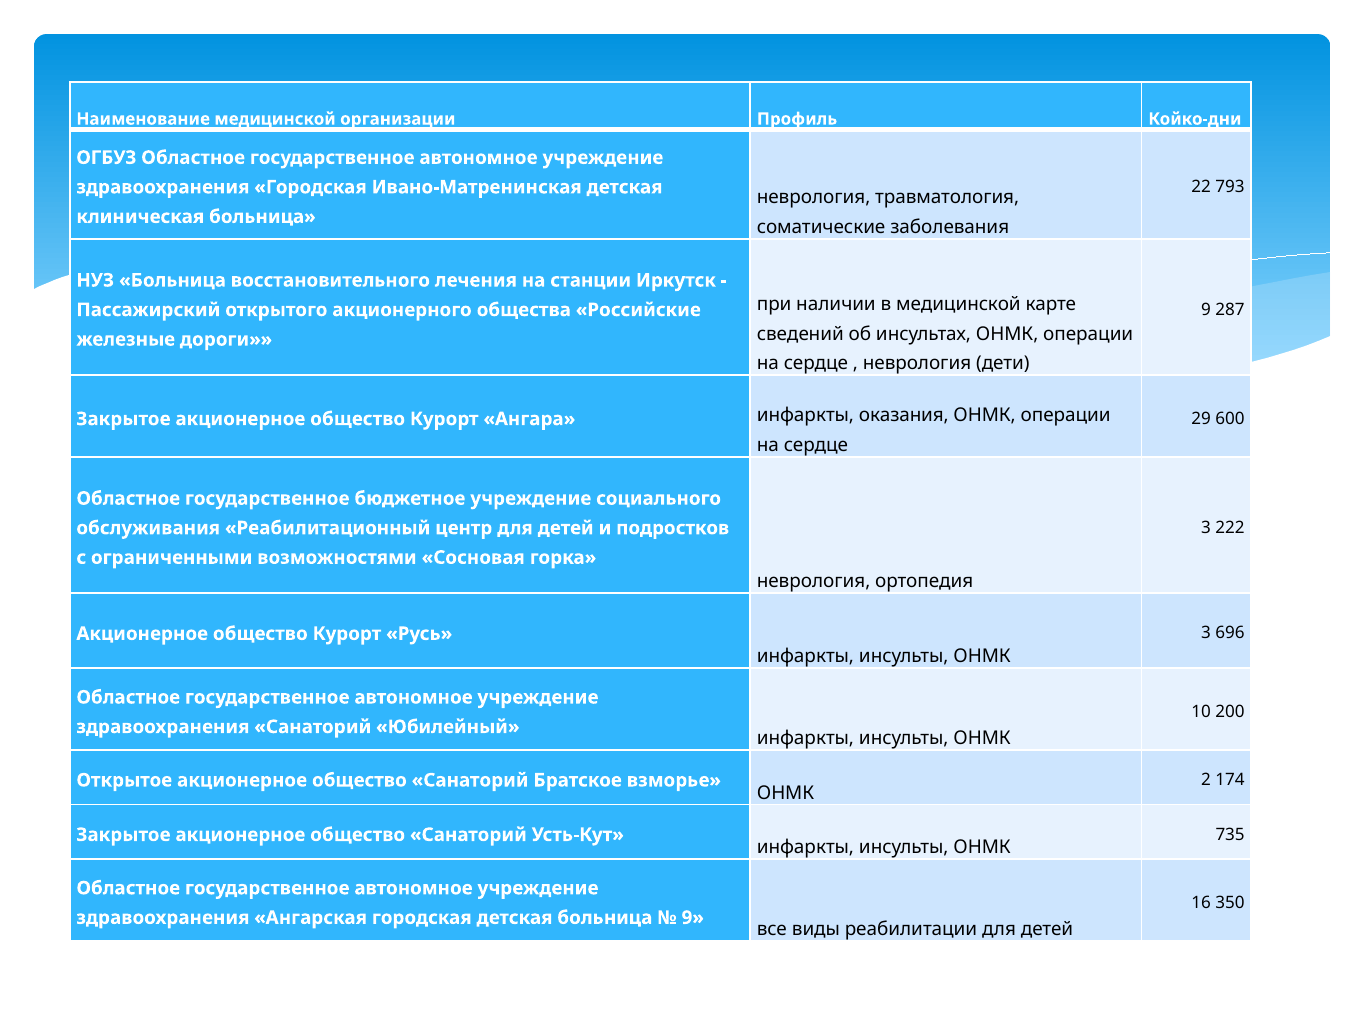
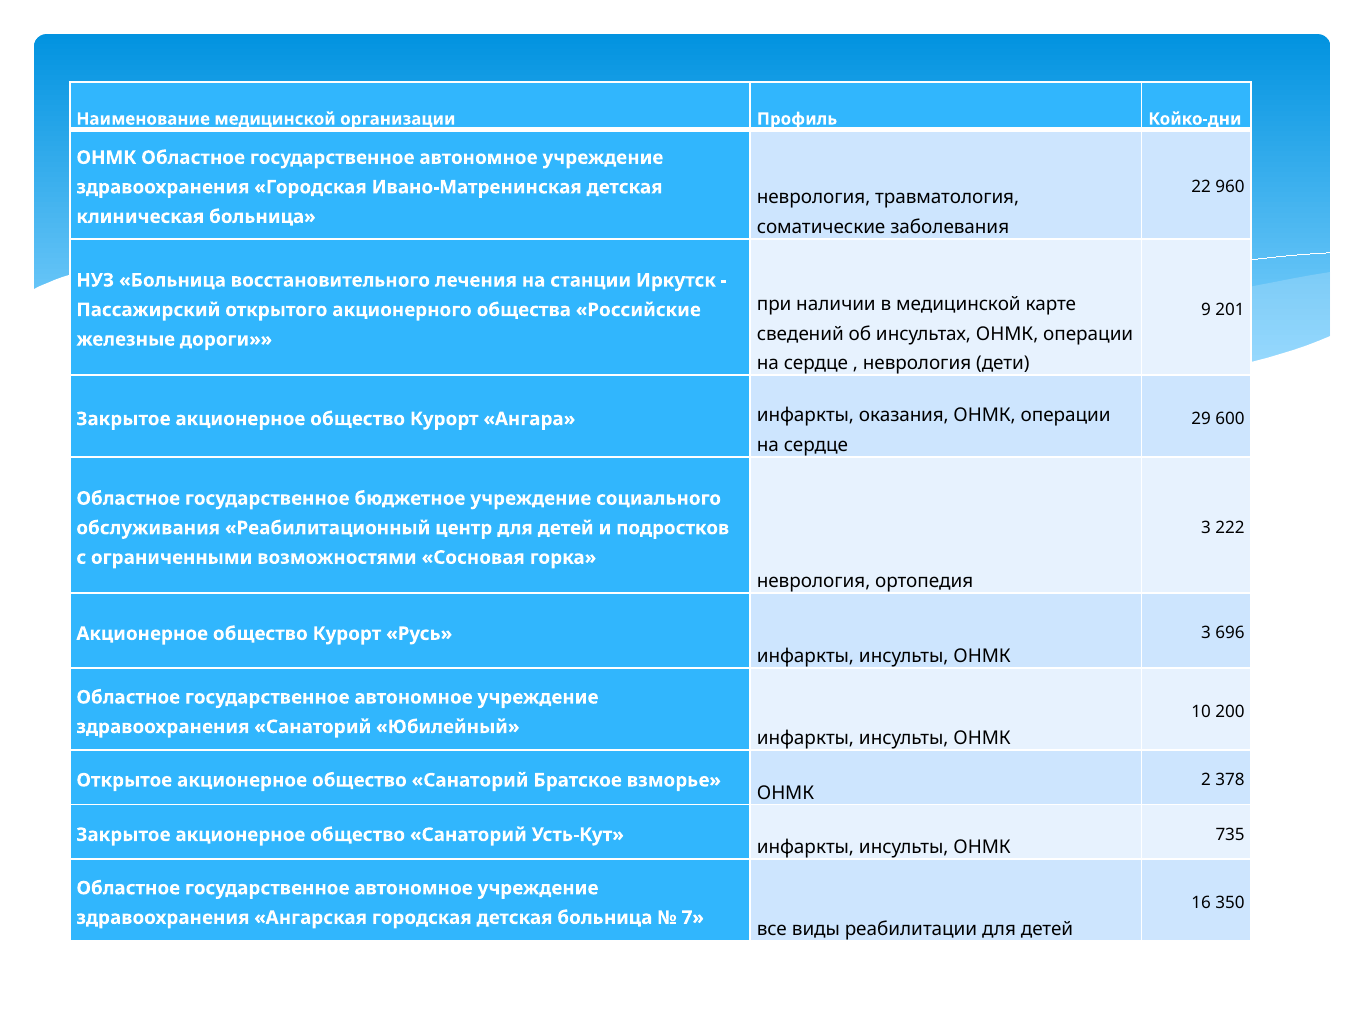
ОГБУЗ at (106, 158): ОГБУЗ -> ОНМК
793: 793 -> 960
287: 287 -> 201
174: 174 -> 378
9 at (693, 917): 9 -> 7
